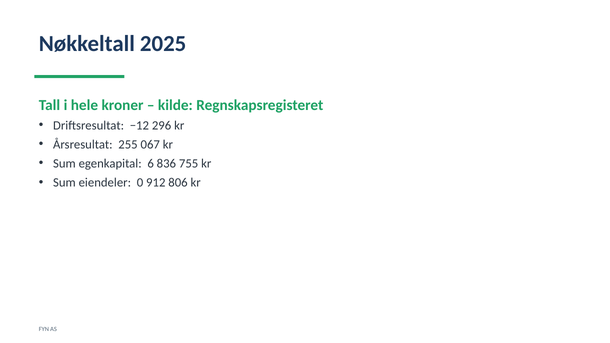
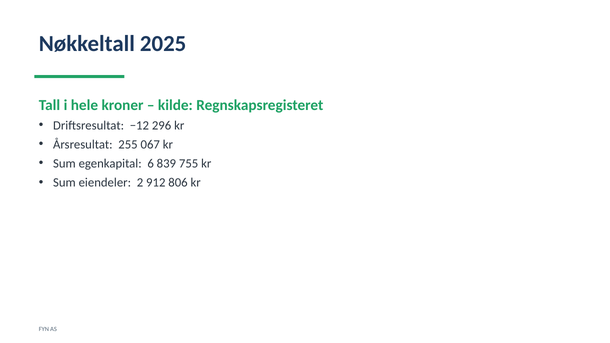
836: 836 -> 839
0: 0 -> 2
